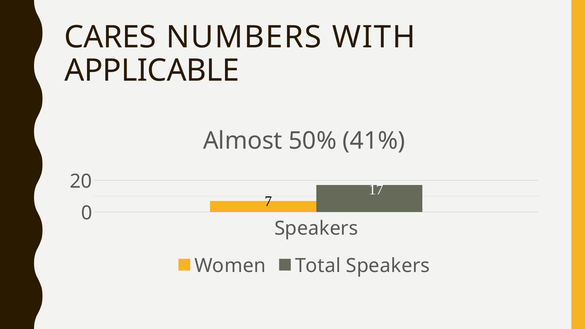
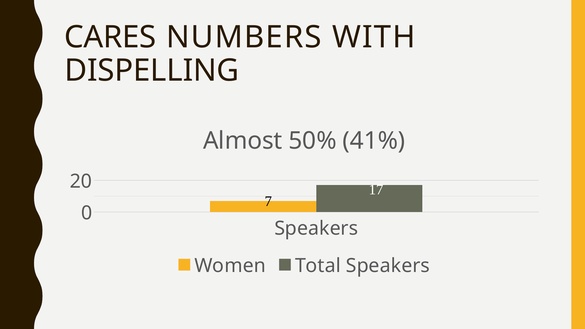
APPLICABLE: APPLICABLE -> DISPELLING
